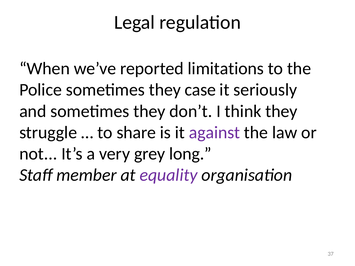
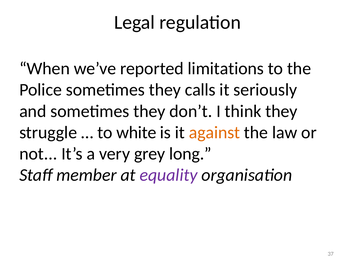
case: case -> calls
share: share -> white
against colour: purple -> orange
